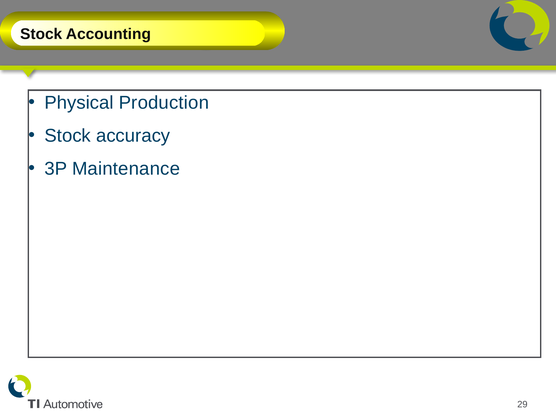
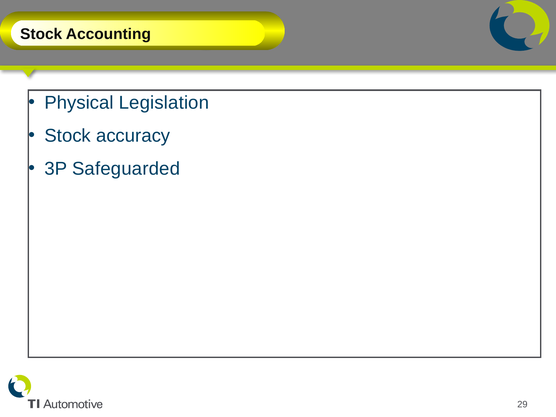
Production: Production -> Legislation
Maintenance: Maintenance -> Safeguarded
